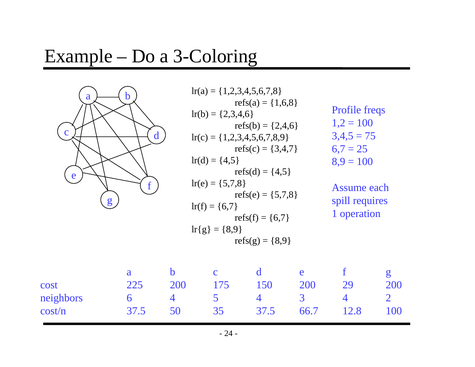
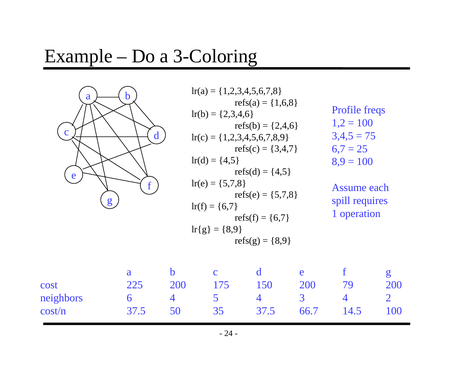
29: 29 -> 79
12.8: 12.8 -> 14.5
